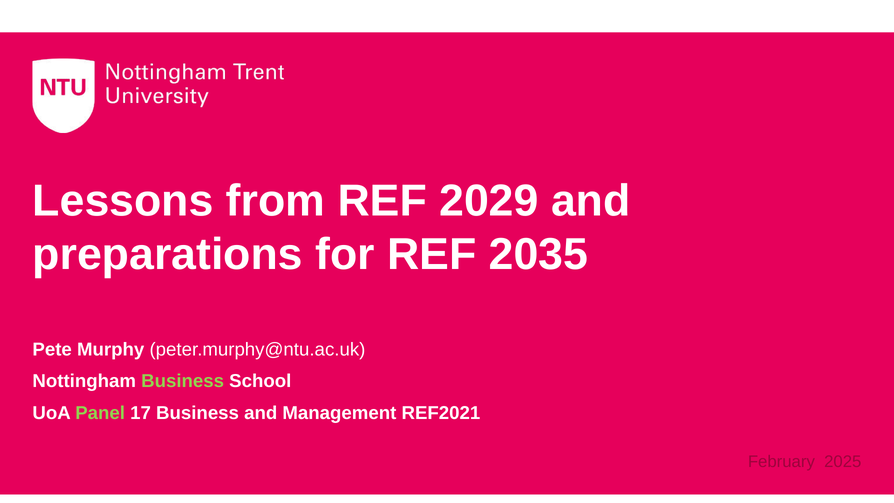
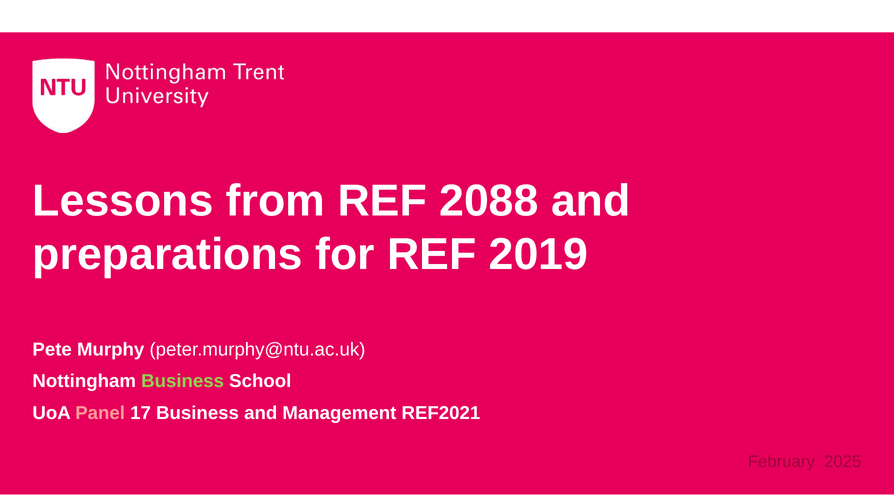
2029: 2029 -> 2088
2035: 2035 -> 2019
Panel colour: light green -> pink
